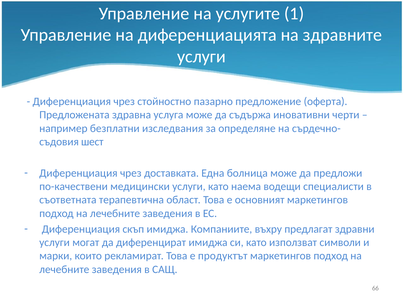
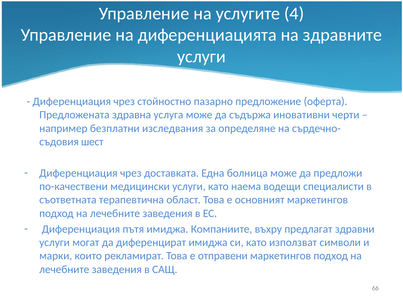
1: 1 -> 4
скъп: скъп -> пътя
продуктът: продуктът -> отправени
